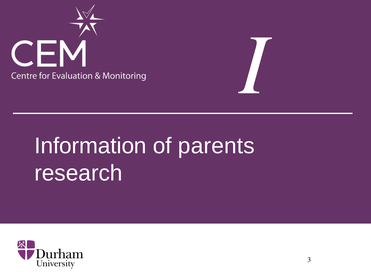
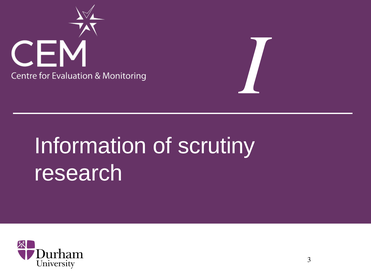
parents: parents -> scrutiny
